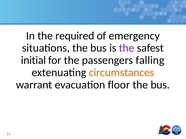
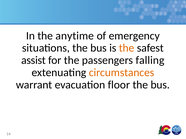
required: required -> anytime
the at (127, 48) colour: purple -> orange
initial: initial -> assist
